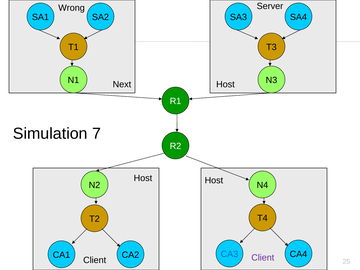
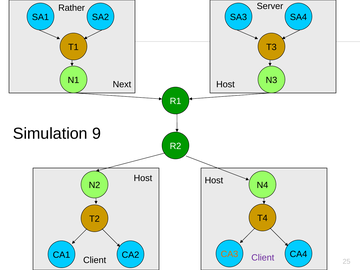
Wrong: Wrong -> Rather
7: 7 -> 9
CA3 colour: blue -> orange
